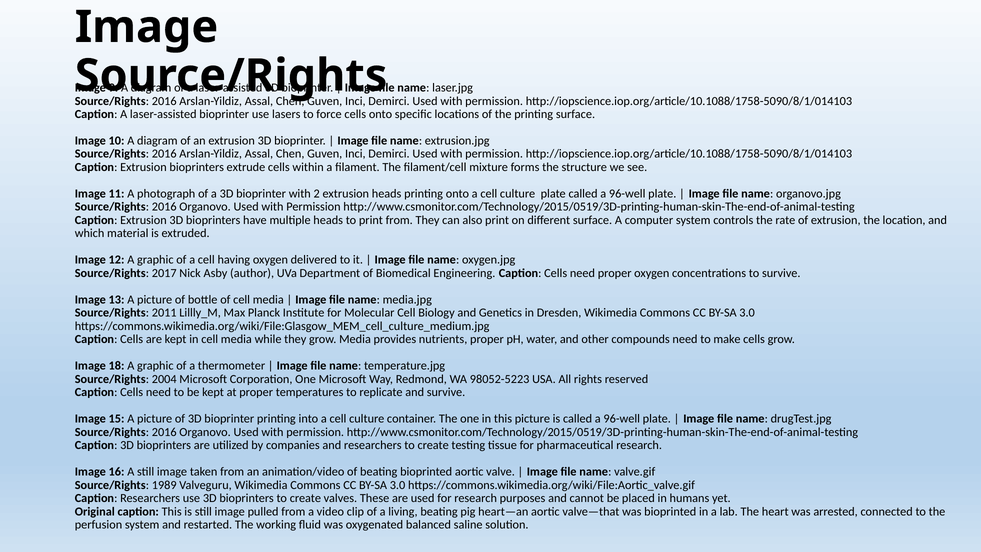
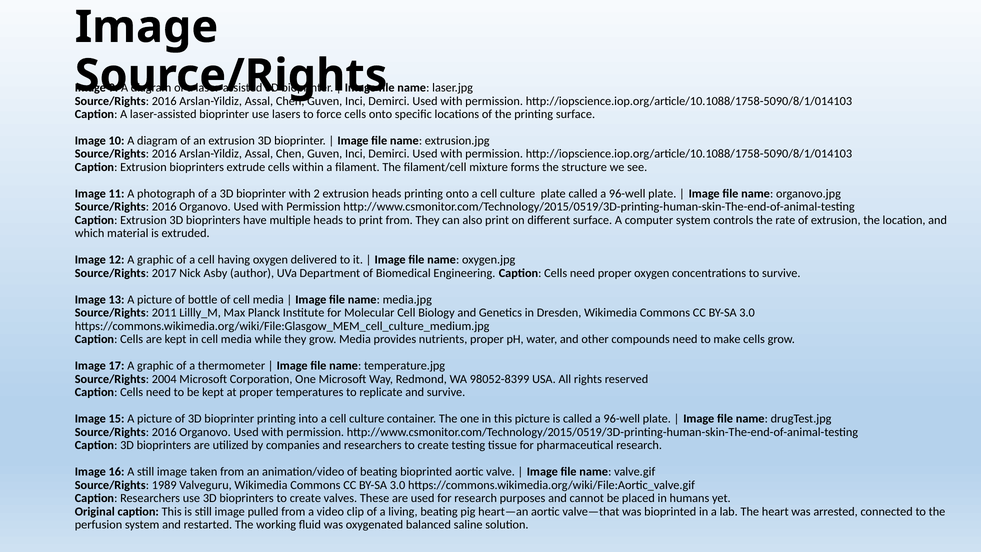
18: 18 -> 17
98052-5223: 98052-5223 -> 98052-8399
